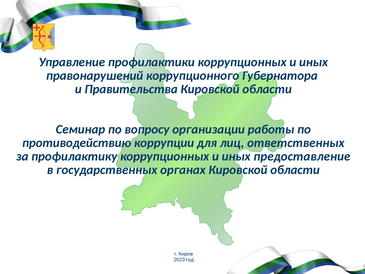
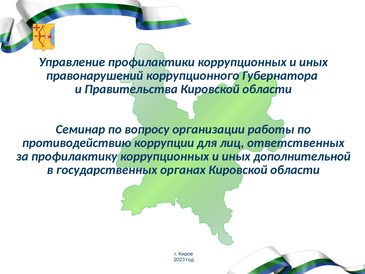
предоставление: предоставление -> дополнительной
